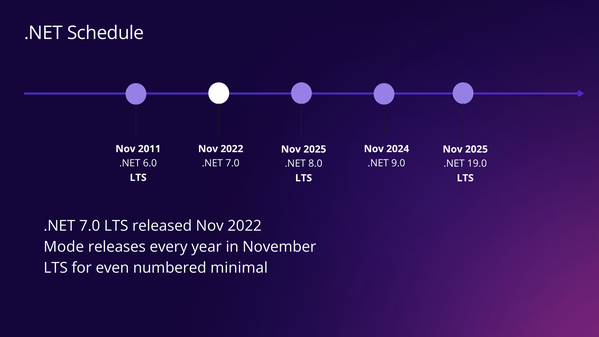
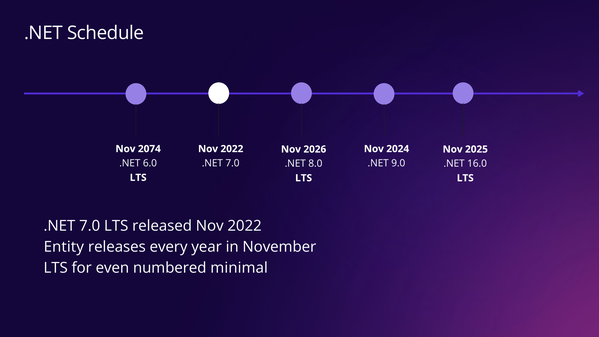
2011: 2011 -> 2074
2025 at (315, 149): 2025 -> 2026
19.0: 19.0 -> 16.0
Mode: Mode -> Entity
